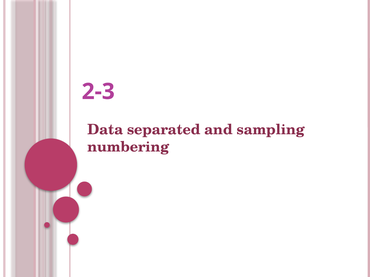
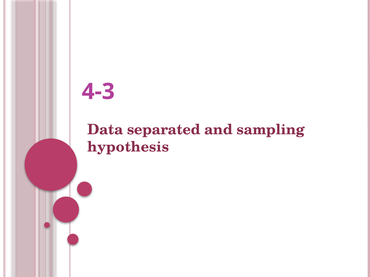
2-3: 2-3 -> 4-3
numbering: numbering -> hypothesis
